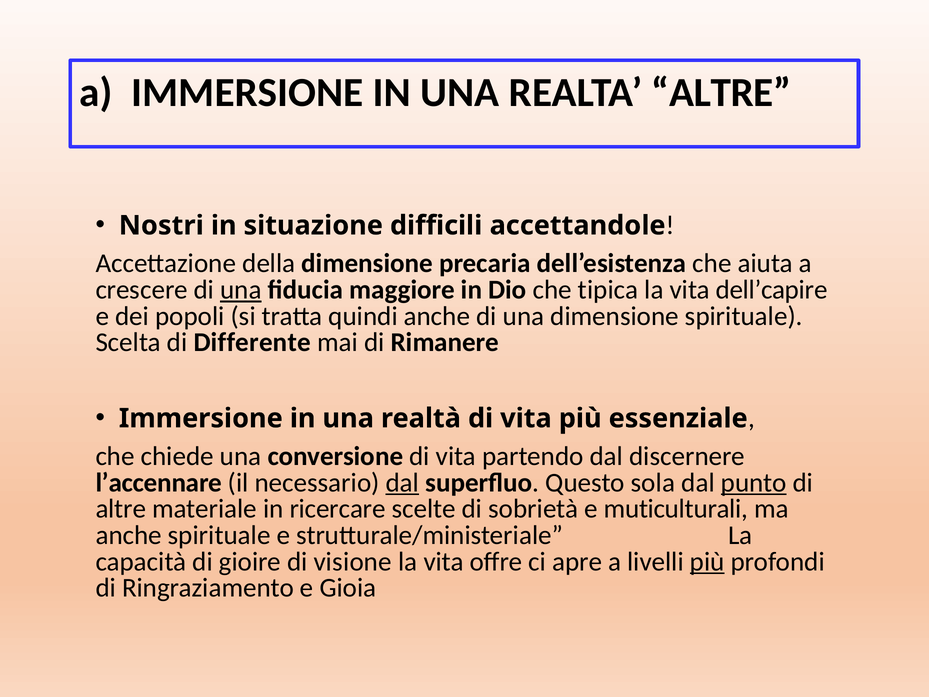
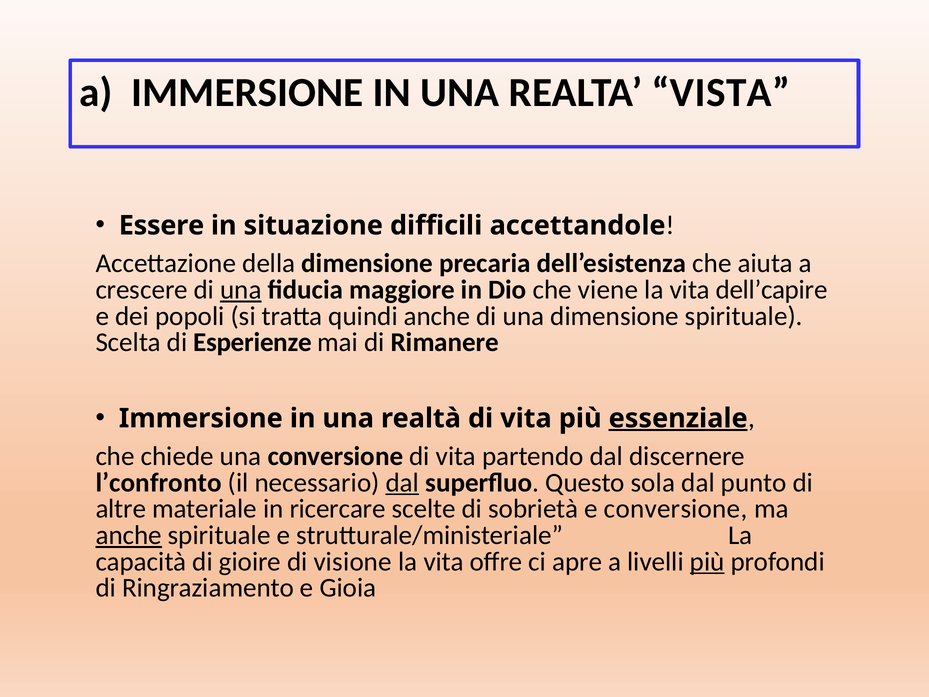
REALTA ALTRE: ALTRE -> VISTA
Nostri: Nostri -> Essere
tipica: tipica -> viene
Differente: Differente -> Esperienze
essenziale underline: none -> present
l’accennare: l’accennare -> l’confronto
punto underline: present -> none
e muticulturali: muticulturali -> conversione
anche at (129, 535) underline: none -> present
